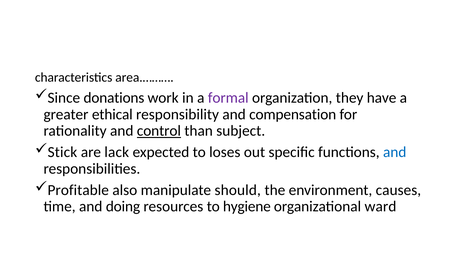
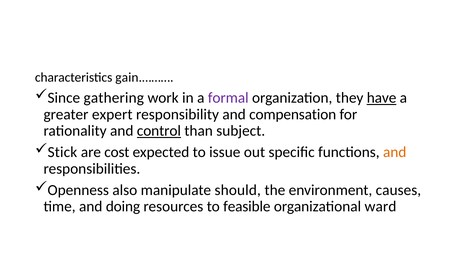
area.………: area.……… -> gain.………
donations: donations -> gathering
have underline: none -> present
ethical: ethical -> expert
lack: lack -> cost
loses: loses -> issue
and at (395, 152) colour: blue -> orange
Profitable: Profitable -> Openness
hygiene: hygiene -> feasible
